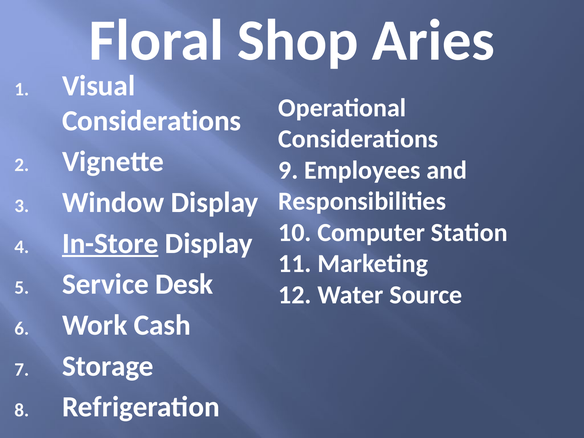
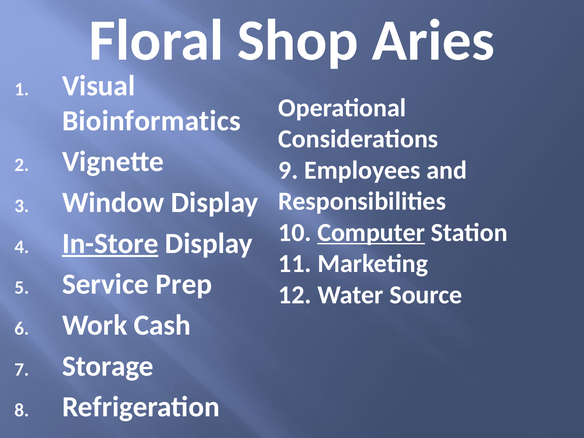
Considerations at (152, 121): Considerations -> Bioinformatics
Computer underline: none -> present
Desk: Desk -> Prep
